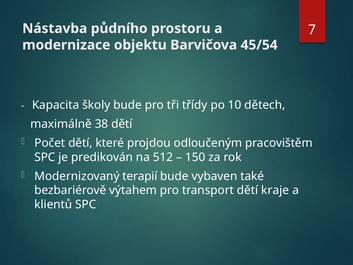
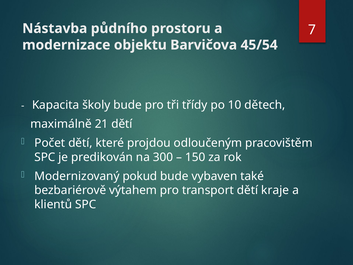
38: 38 -> 21
512: 512 -> 300
terapií: terapií -> pokud
